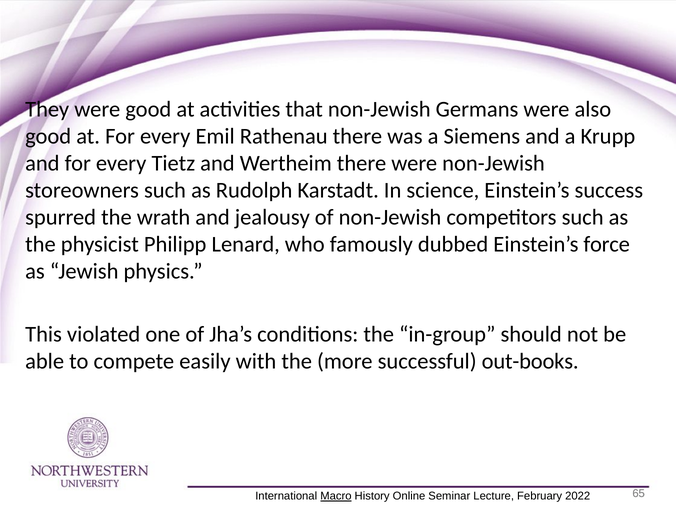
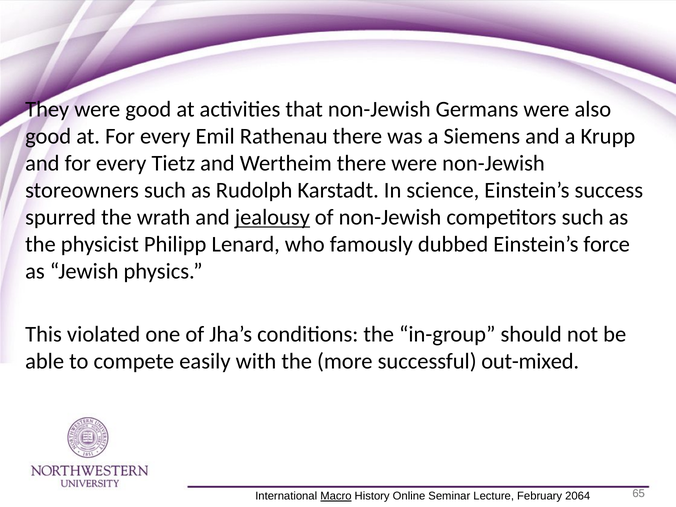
jealousy underline: none -> present
out-books: out-books -> out-mixed
2022: 2022 -> 2064
